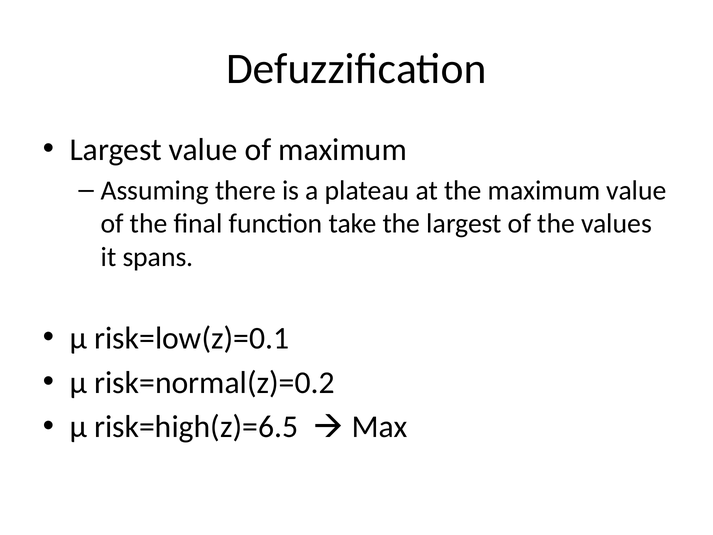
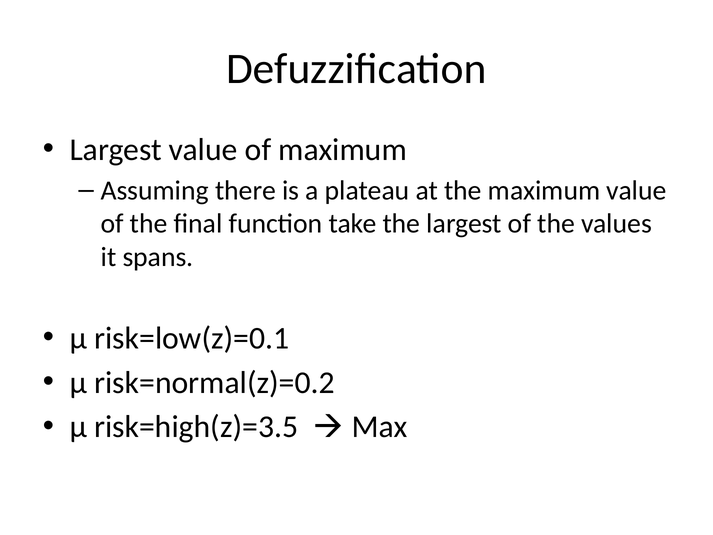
risk=high(z)=6.5: risk=high(z)=6.5 -> risk=high(z)=3.5
